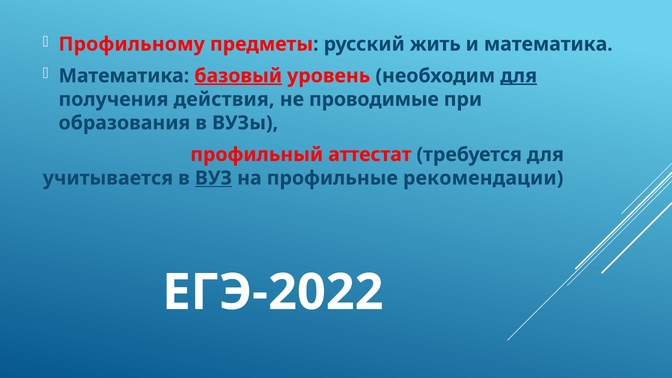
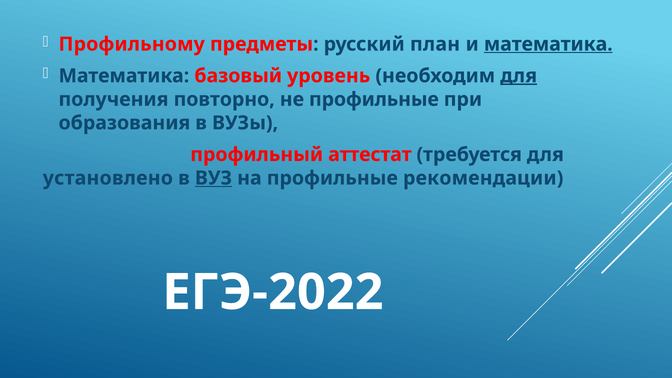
жить: жить -> план
математика at (548, 44) underline: none -> present
базовый underline: present -> none
действия: действия -> повторно
не проводимые: проводимые -> профильные
учитывается: учитывается -> установлено
